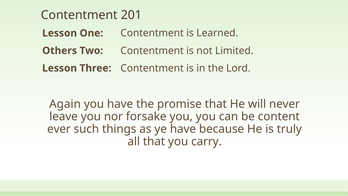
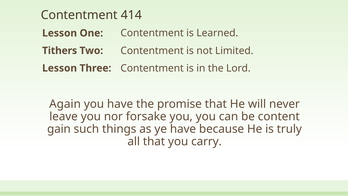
201: 201 -> 414
Others: Others -> Tithers
ever: ever -> gain
